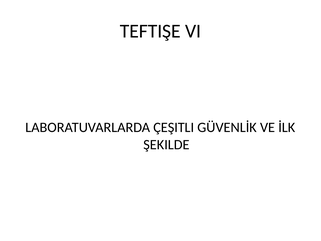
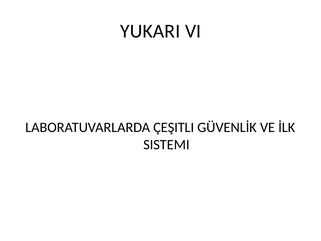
TEFTIŞE: TEFTIŞE -> YUKARI
ŞEKILDE: ŞEKILDE -> SISTEMI
